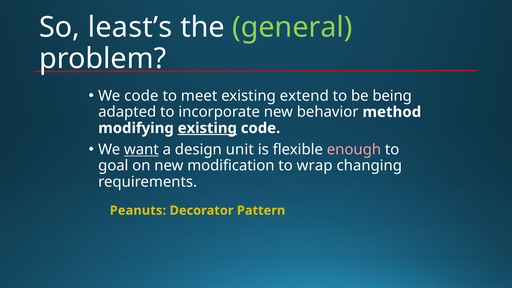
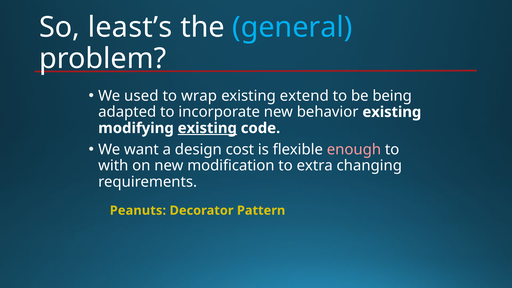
general colour: light green -> light blue
We code: code -> used
meet: meet -> wrap
behavior method: method -> existing
want underline: present -> none
unit: unit -> cost
goal: goal -> with
wrap: wrap -> extra
